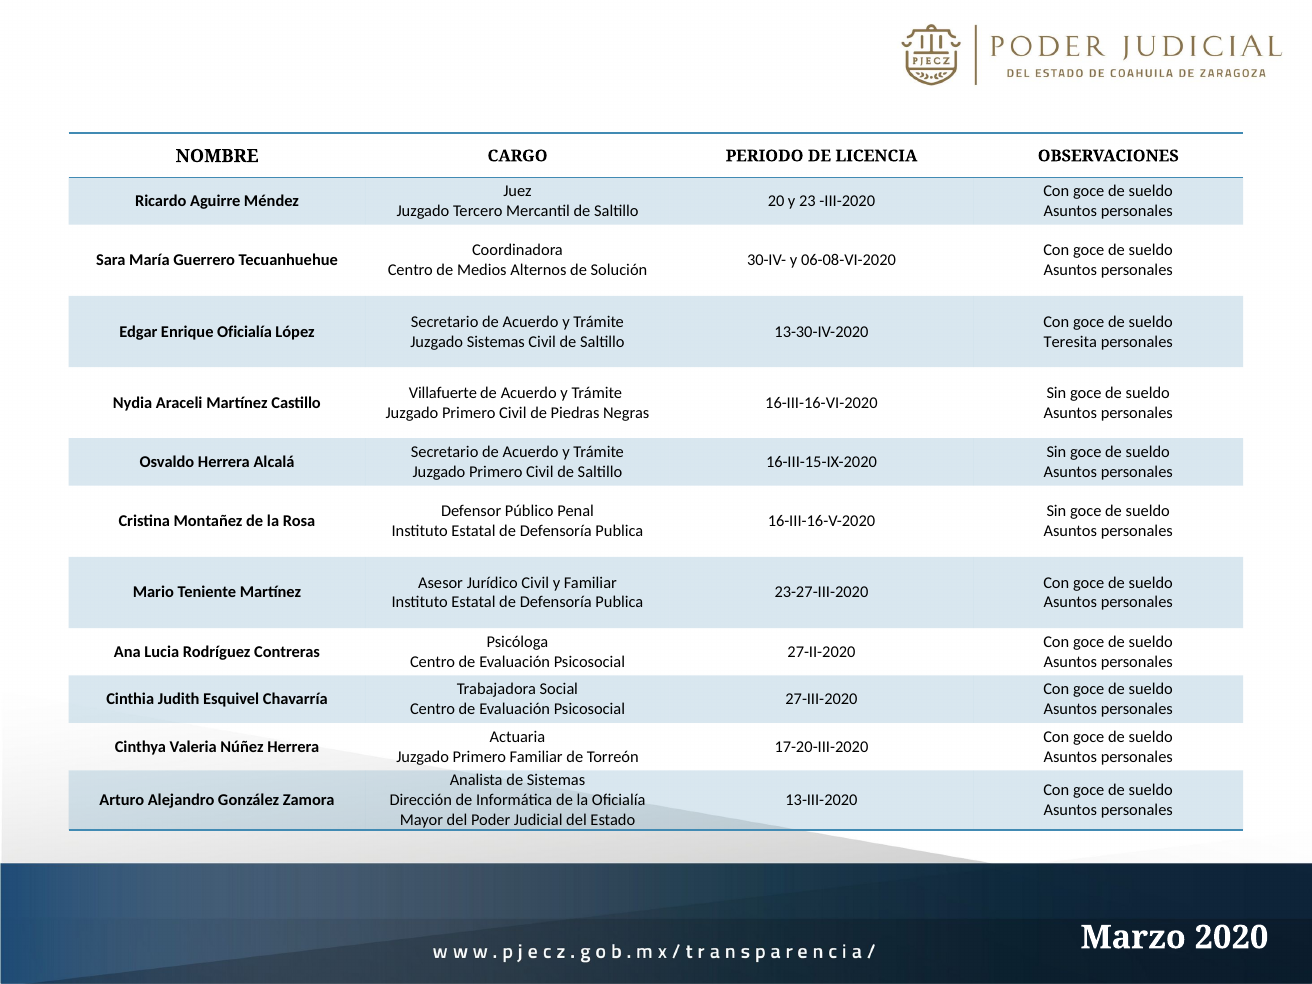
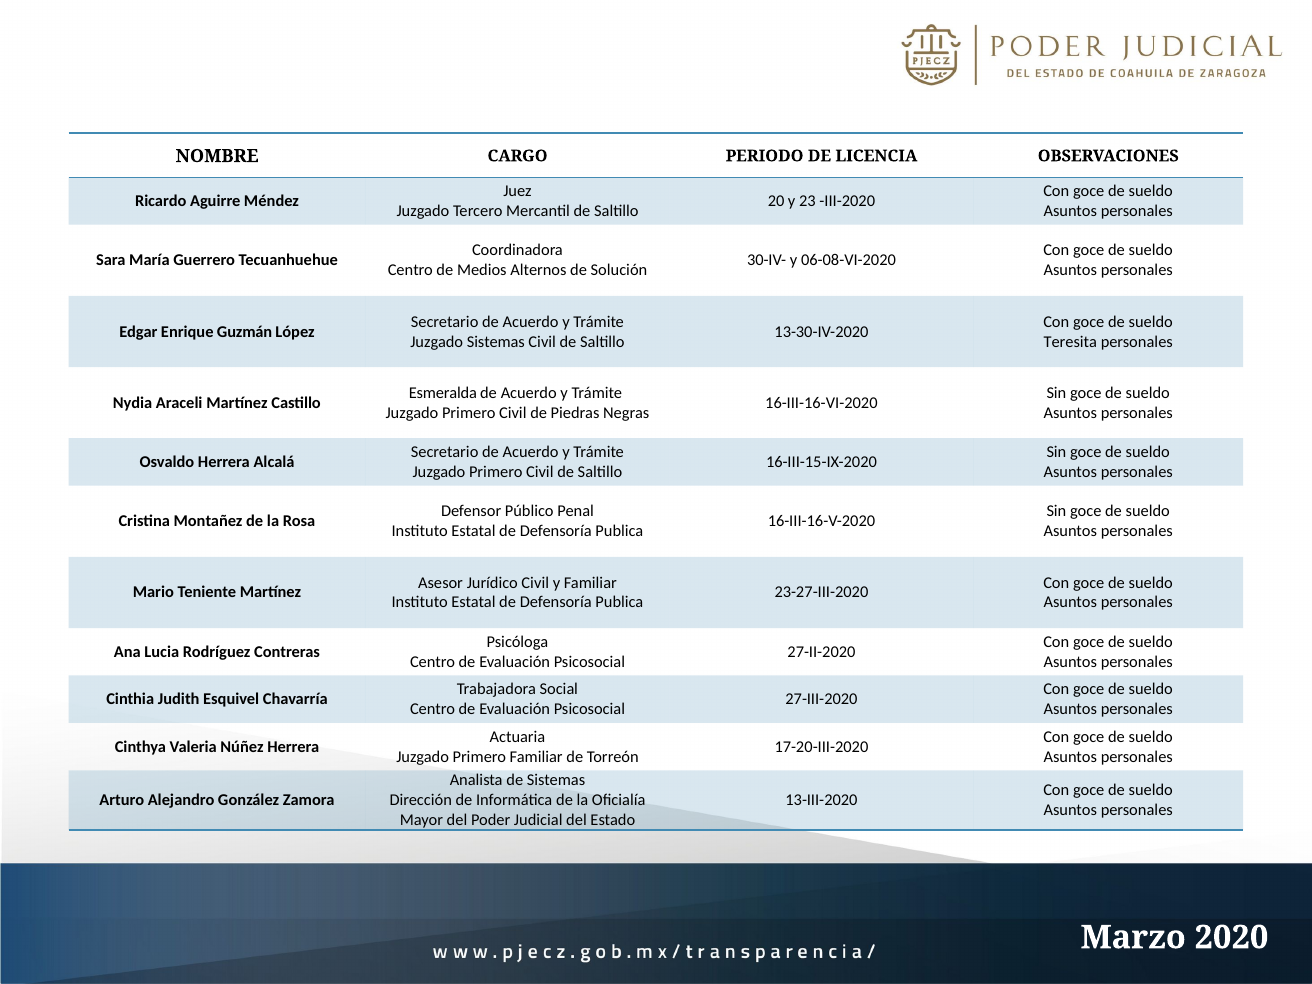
Enrique Oficialía: Oficialía -> Guzmán
Villafuerte: Villafuerte -> Esmeralda
